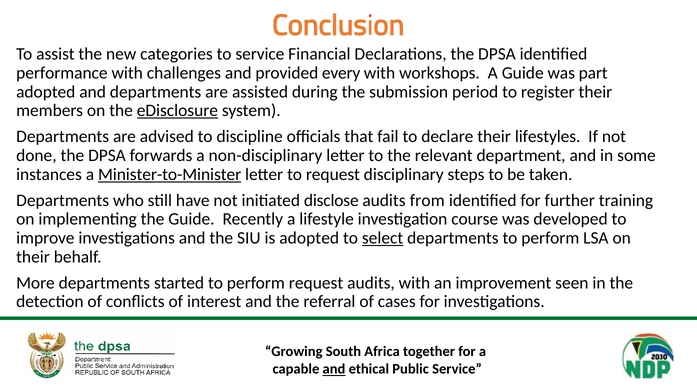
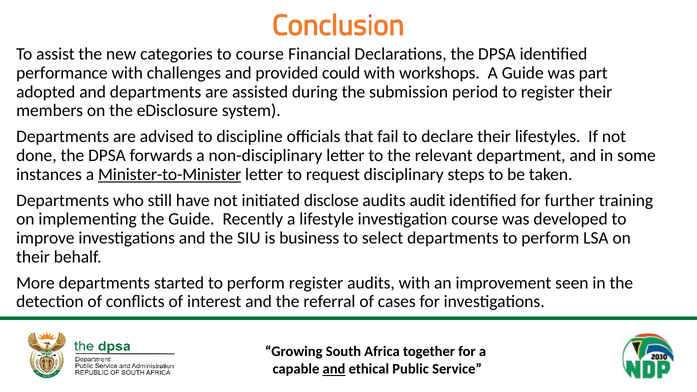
to service: service -> course
every: every -> could
eDisclosure underline: present -> none
from: from -> audit
is adopted: adopted -> business
select underline: present -> none
perform request: request -> register
